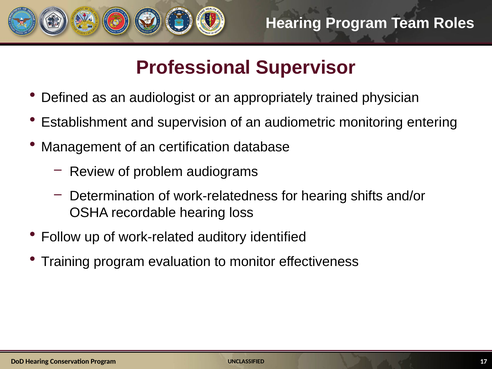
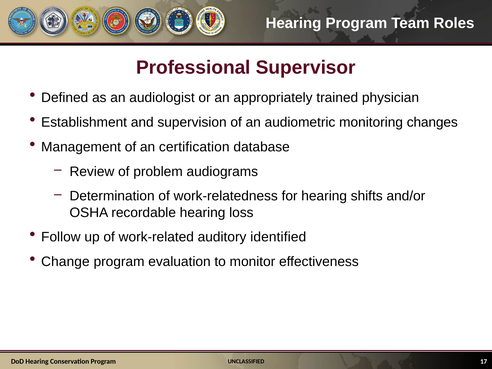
entering: entering -> changes
Training: Training -> Change
